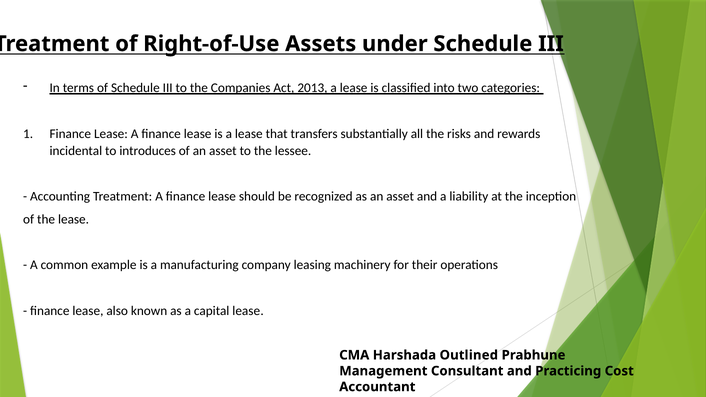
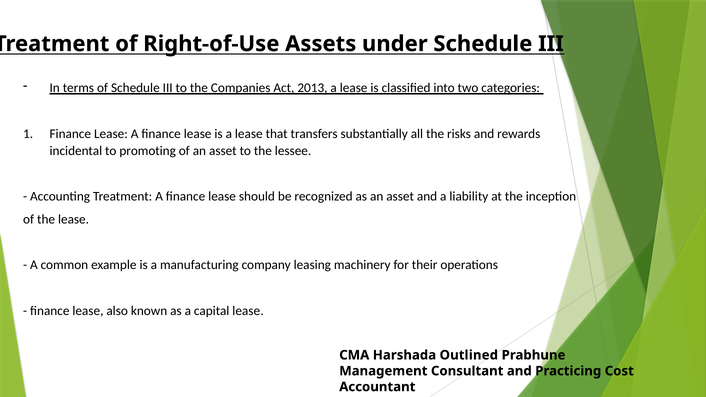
introduces: introduces -> promoting
